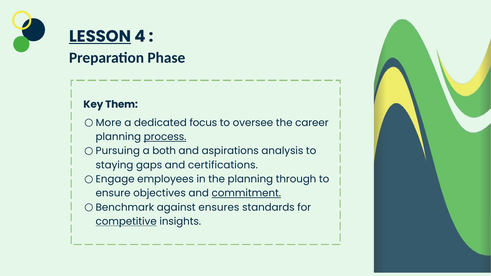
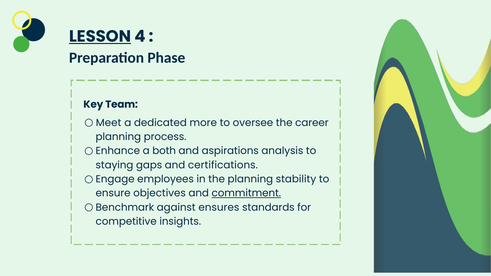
Them: Them -> Team
More: More -> Meet
focus: focus -> more
process underline: present -> none
Pursuing: Pursuing -> Enhance
through: through -> stability
competitive underline: present -> none
